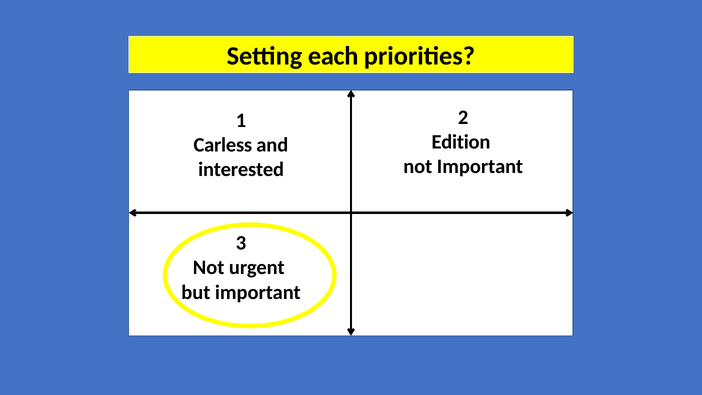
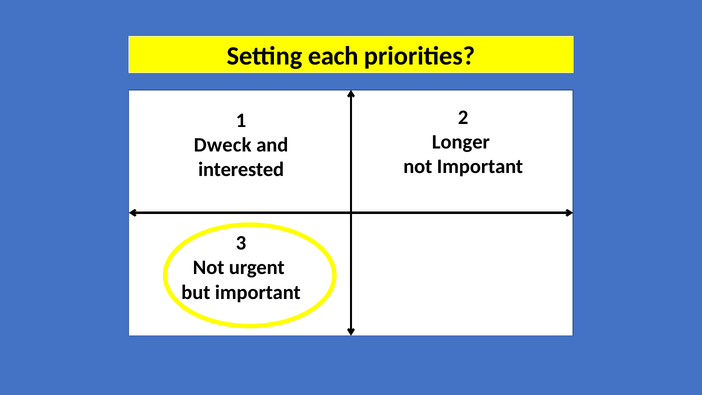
Edition: Edition -> Longer
Carless: Carless -> Dweck
